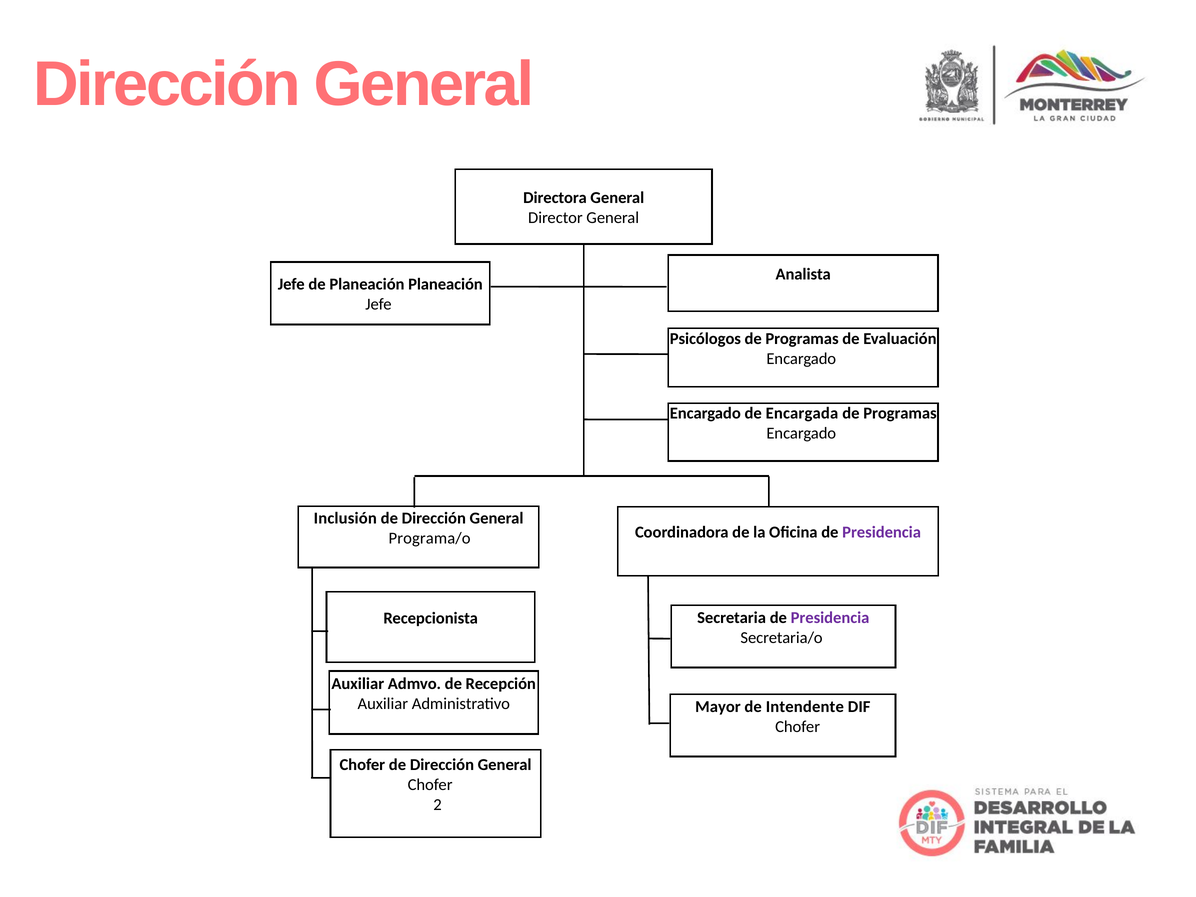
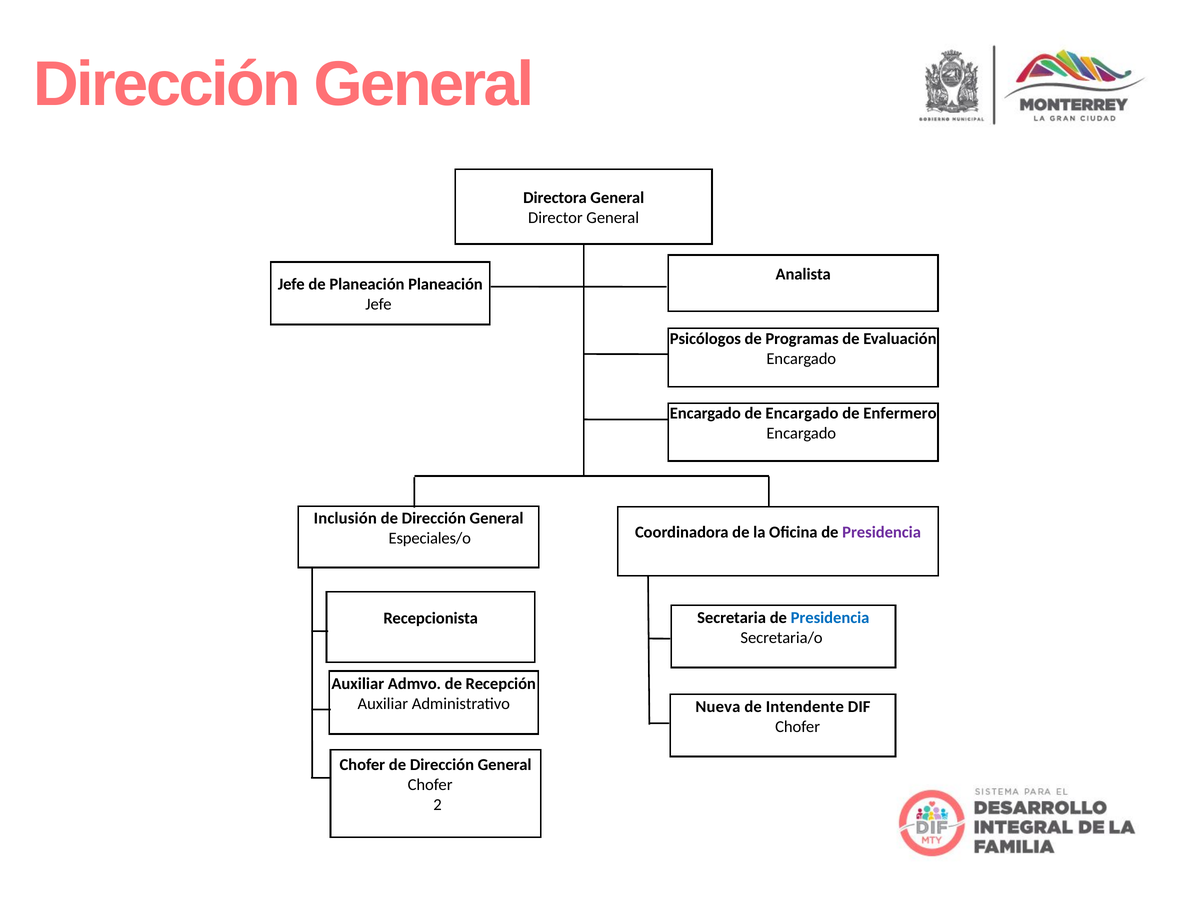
de Encargada: Encargada -> Encargado
Programas at (900, 413): Programas -> Enfermero
Programa/o: Programa/o -> Especiales/o
Presidencia at (830, 618) colour: purple -> blue
Mayor: Mayor -> Nueva
